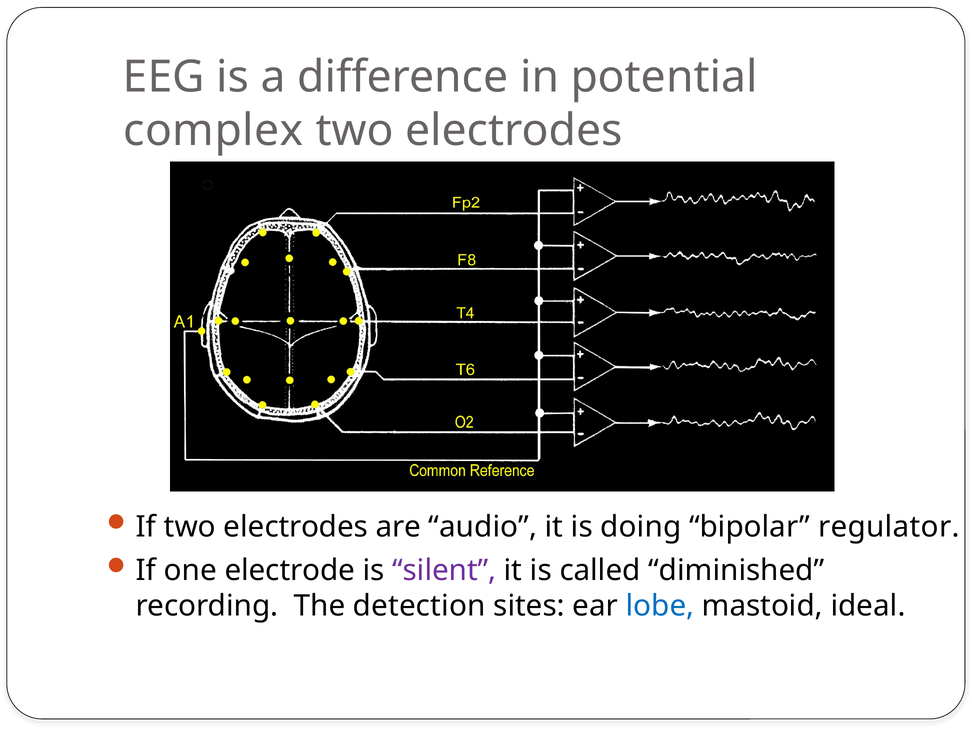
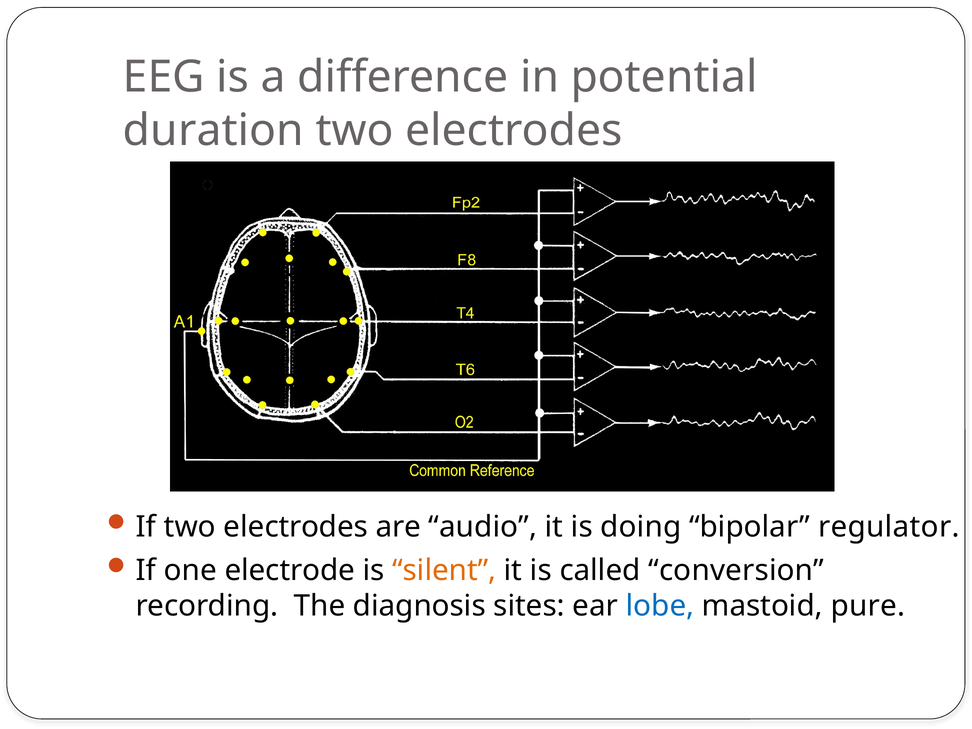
complex: complex -> duration
silent colour: purple -> orange
diminished: diminished -> conversion
detection: detection -> diagnosis
ideal: ideal -> pure
